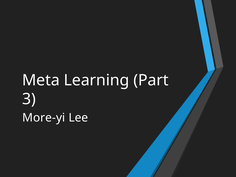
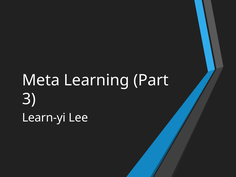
More-yi: More-yi -> Learn-yi
